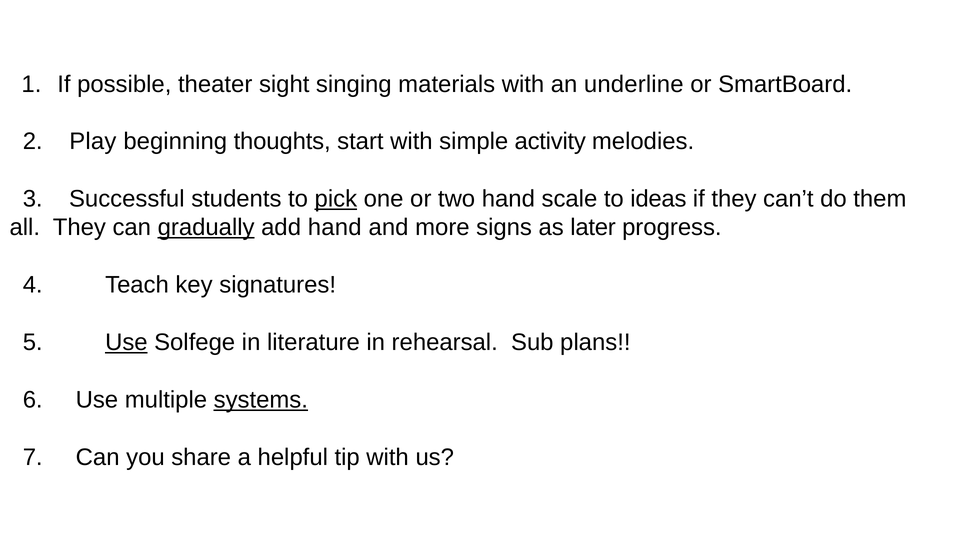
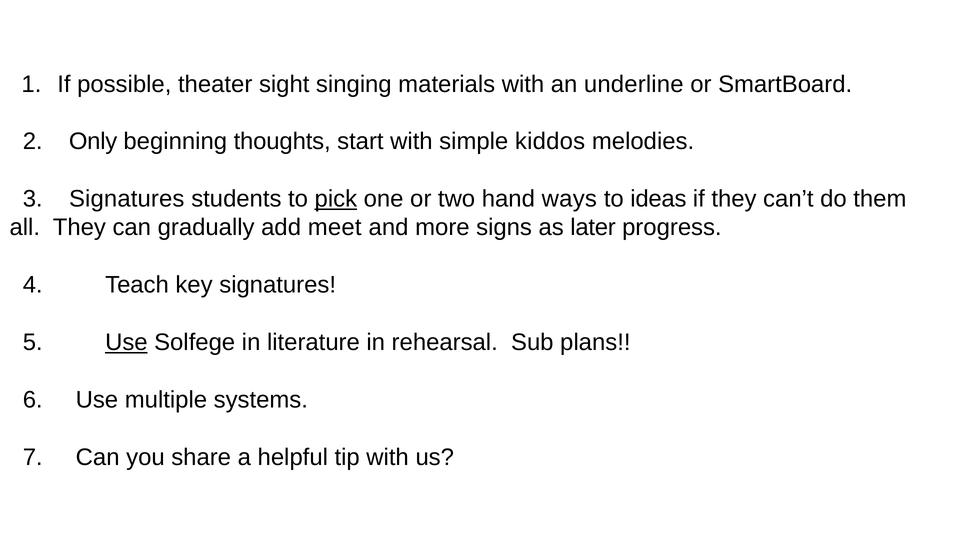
Play: Play -> Only
activity: activity -> kiddos
3 Successful: Successful -> Signatures
scale: scale -> ways
gradually underline: present -> none
add hand: hand -> meet
systems underline: present -> none
